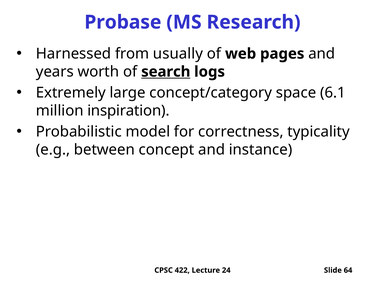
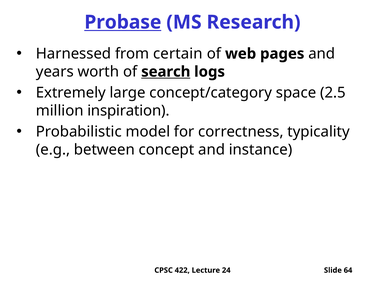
Probase underline: none -> present
usually: usually -> certain
6.1: 6.1 -> 2.5
